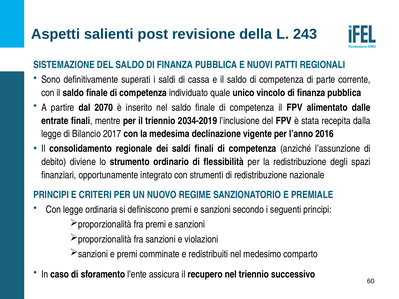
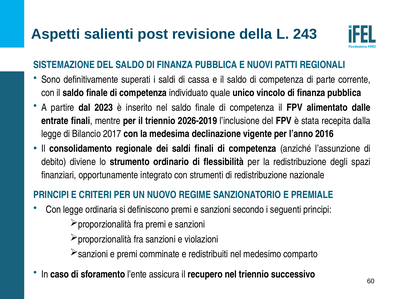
2070: 2070 -> 2023
2034-2019: 2034-2019 -> 2026-2019
